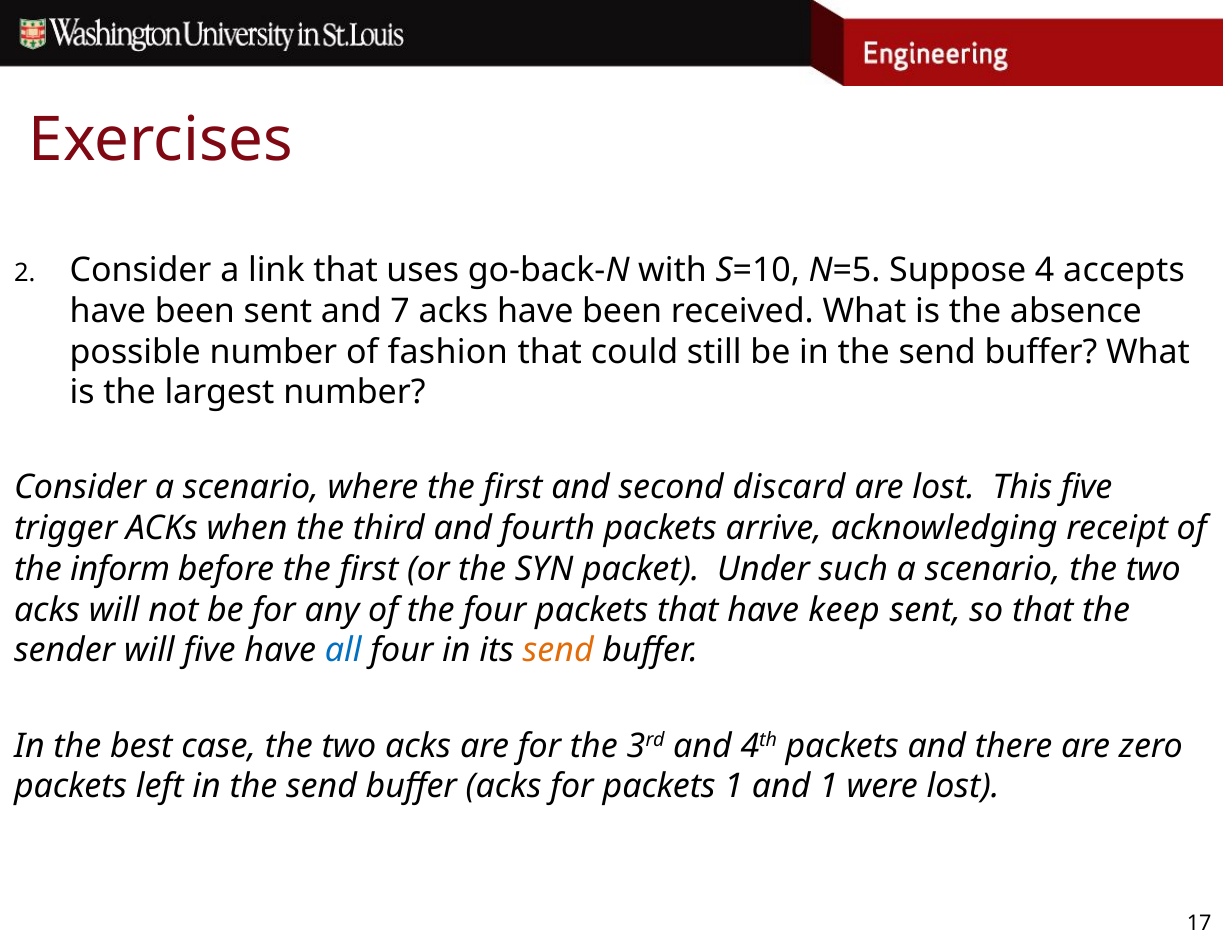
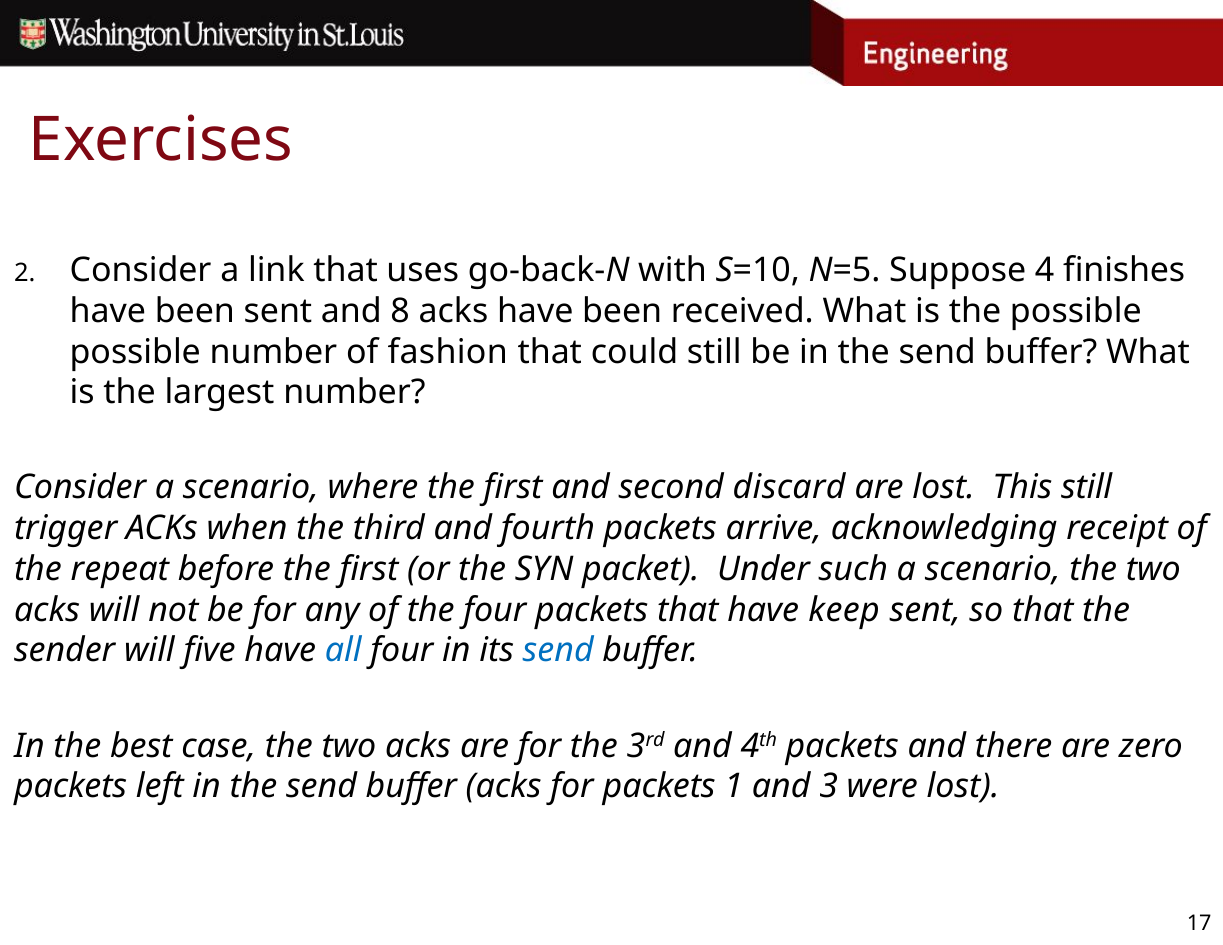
accepts: accepts -> finishes
7: 7 -> 8
the absence: absence -> possible
This five: five -> still
inform: inform -> repeat
send at (558, 651) colour: orange -> blue
and 1: 1 -> 3
